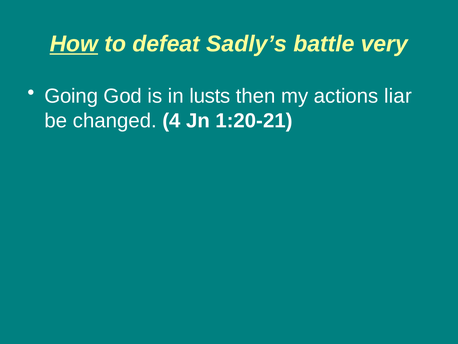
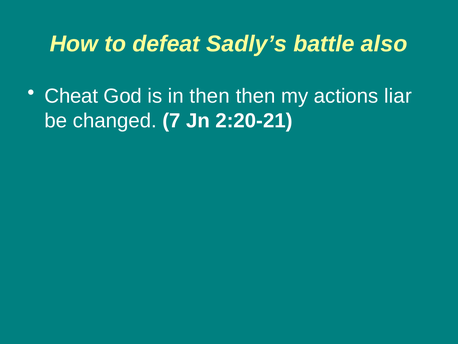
How underline: present -> none
very: very -> also
Going: Going -> Cheat
in lusts: lusts -> then
4: 4 -> 7
1:20-21: 1:20-21 -> 2:20-21
